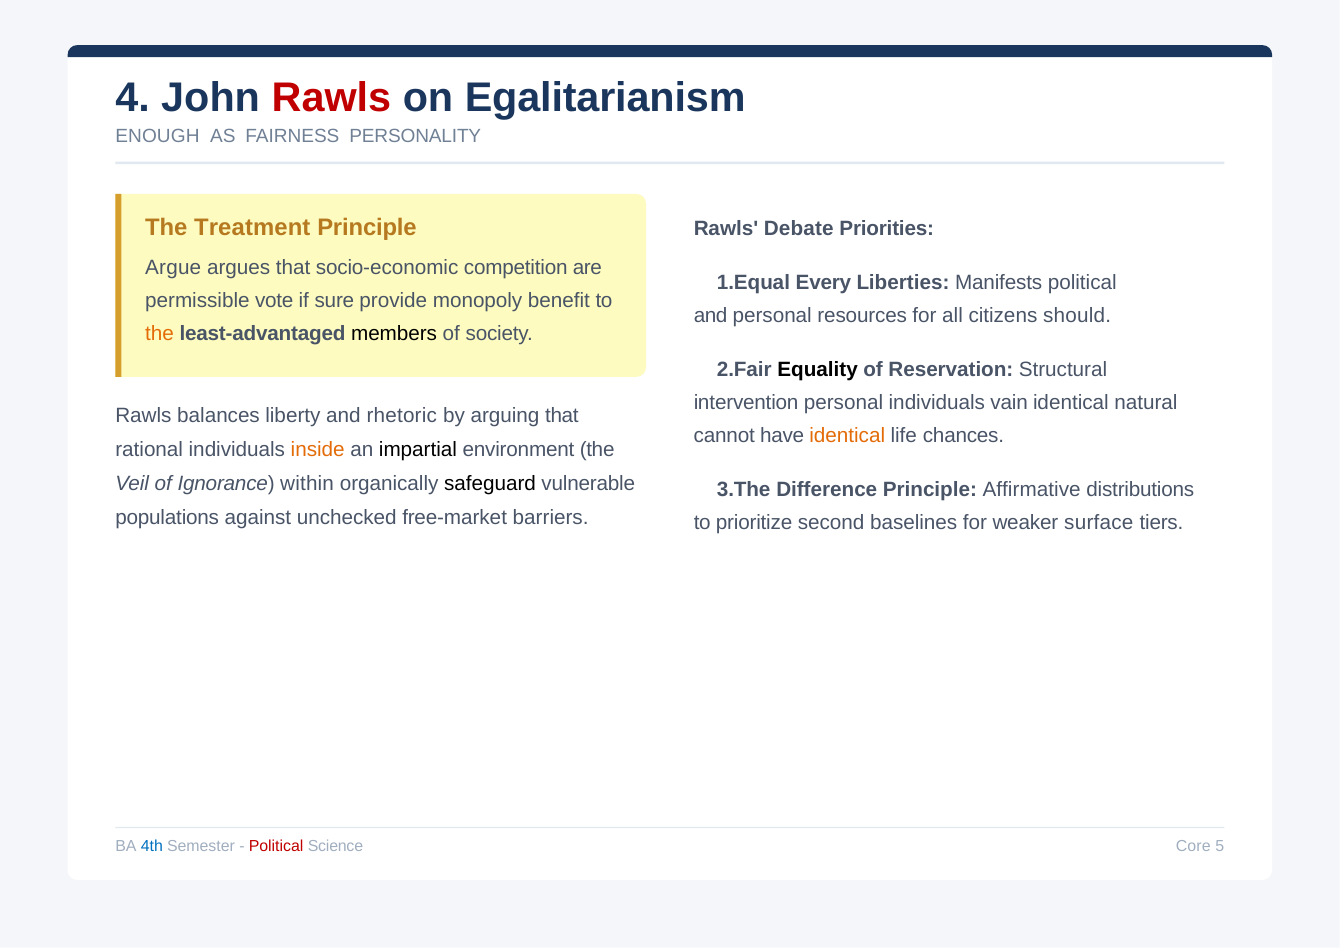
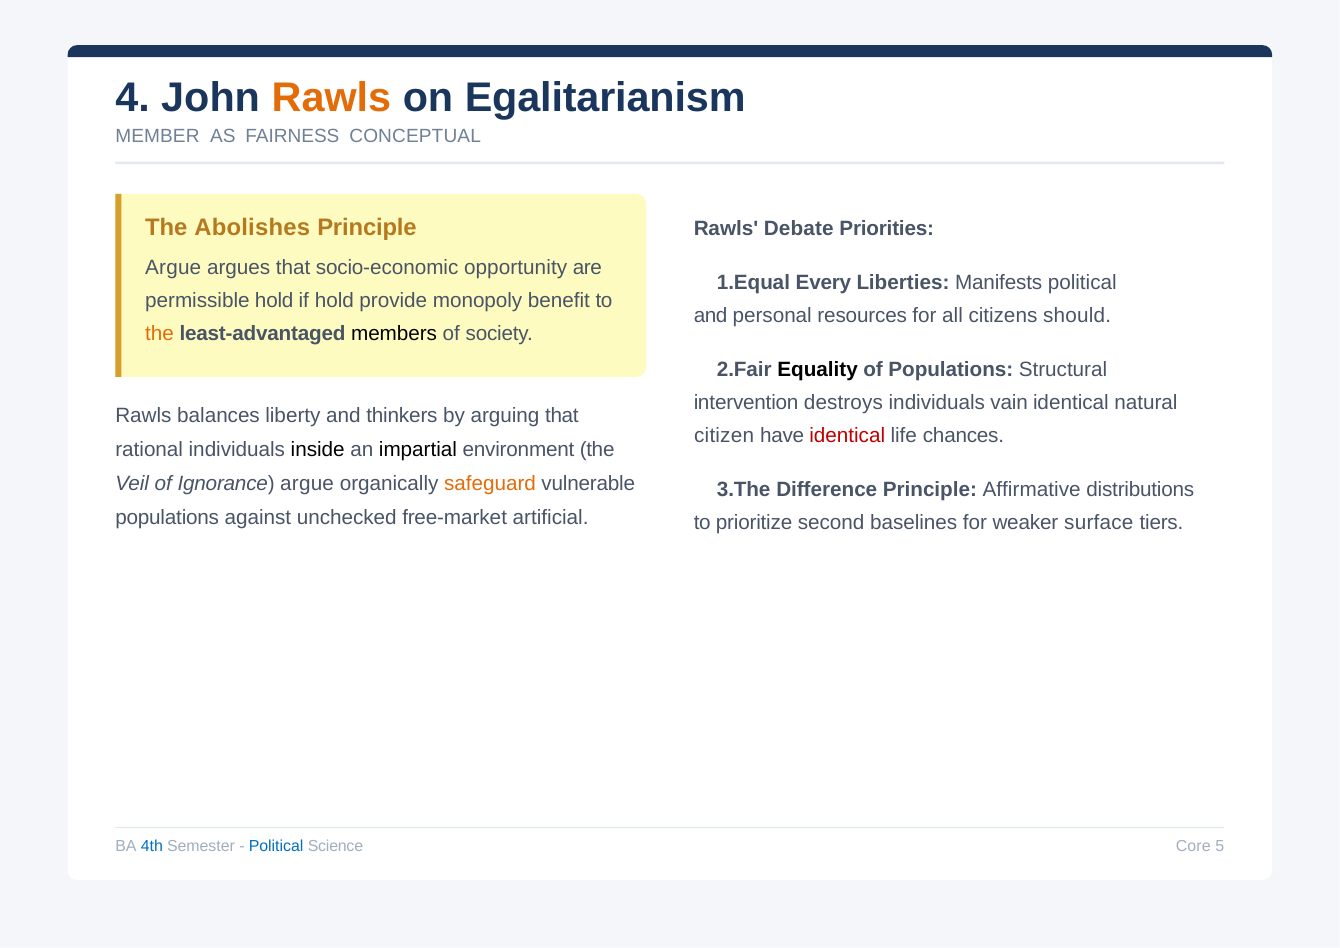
Rawls at (331, 97) colour: red -> orange
ENOUGH: ENOUGH -> MEMBER
PERSONALITY: PERSONALITY -> CONCEPTUAL
Treatment: Treatment -> Abolishes
competition: competition -> opportunity
permissible vote: vote -> hold
if sure: sure -> hold
of Reservation: Reservation -> Populations
intervention personal: personal -> destroys
rhetoric: rhetoric -> thinkers
cannot: cannot -> citizen
identical at (847, 436) colour: orange -> red
inside colour: orange -> black
Ignorance within: within -> argue
safeguard colour: black -> orange
barriers: barriers -> artificial
Political at (276, 846) colour: red -> blue
